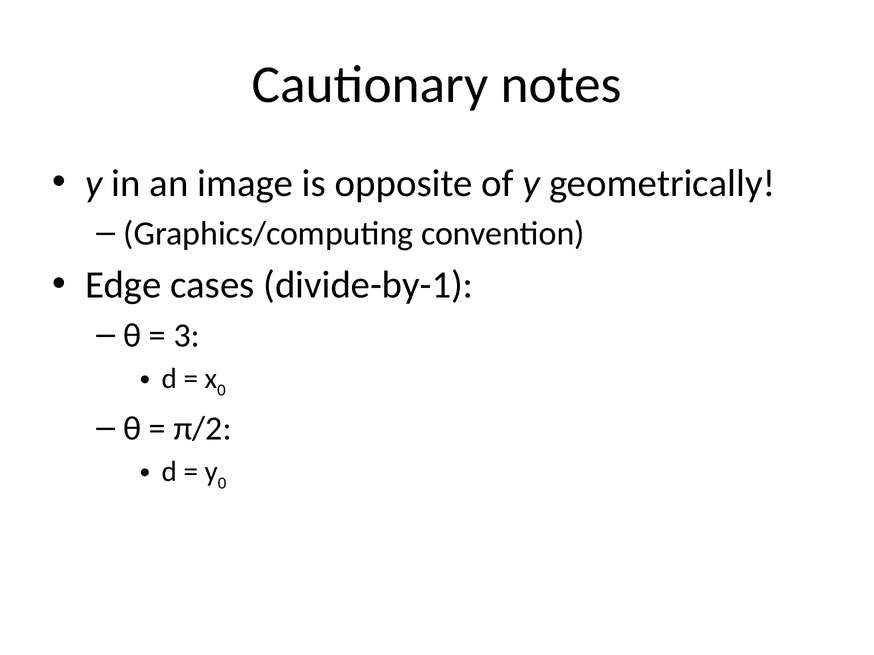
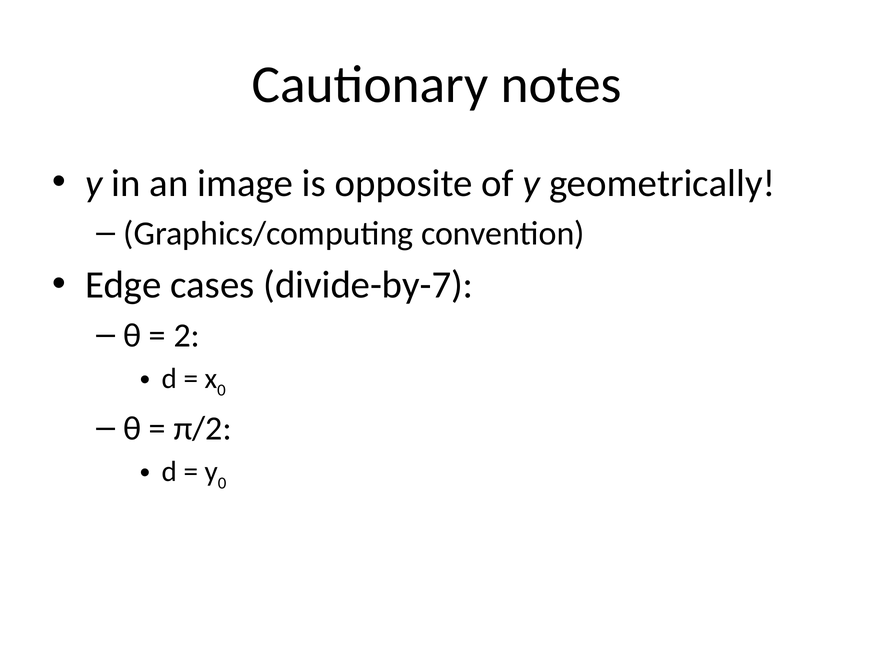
divide-by-1: divide-by-1 -> divide-by-7
3: 3 -> 2
